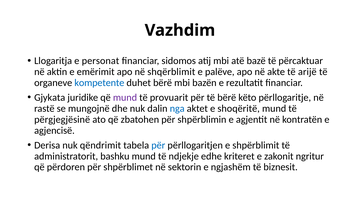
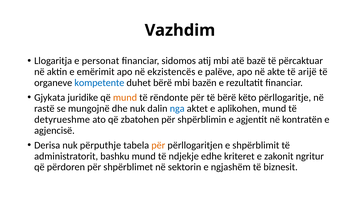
shqërblimit: shqërblimit -> ekzistencës
mund at (125, 97) colour: purple -> orange
provuarit: provuarit -> rëndonte
shoqëritë: shoqëritë -> aplikohen
përgjegjësinë: përgjegjësinë -> detyrueshme
qëndrimit: qëndrimit -> përputhje
për at (158, 145) colour: blue -> orange
